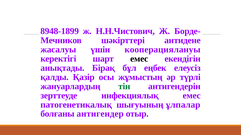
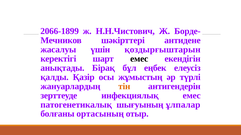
8948-1899: 8948-1899 -> 2066-1899
кооперациялануы: кооперациялануы -> қоздырғыштарын
тін colour: green -> orange
антигендер: антигендер -> ортасының
